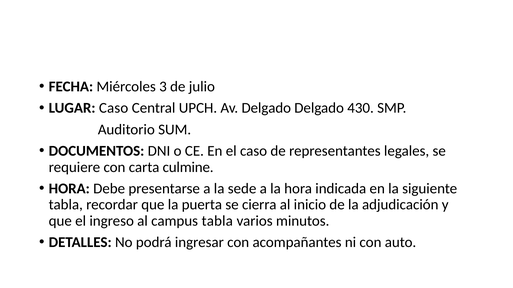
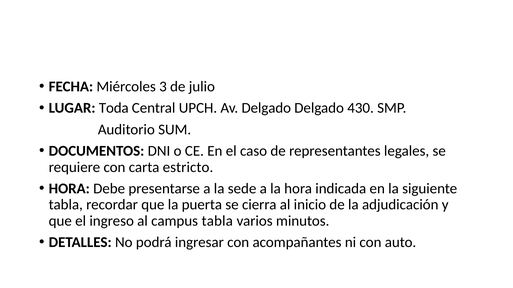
LUGAR Caso: Caso -> Toda
culmine: culmine -> estricto
